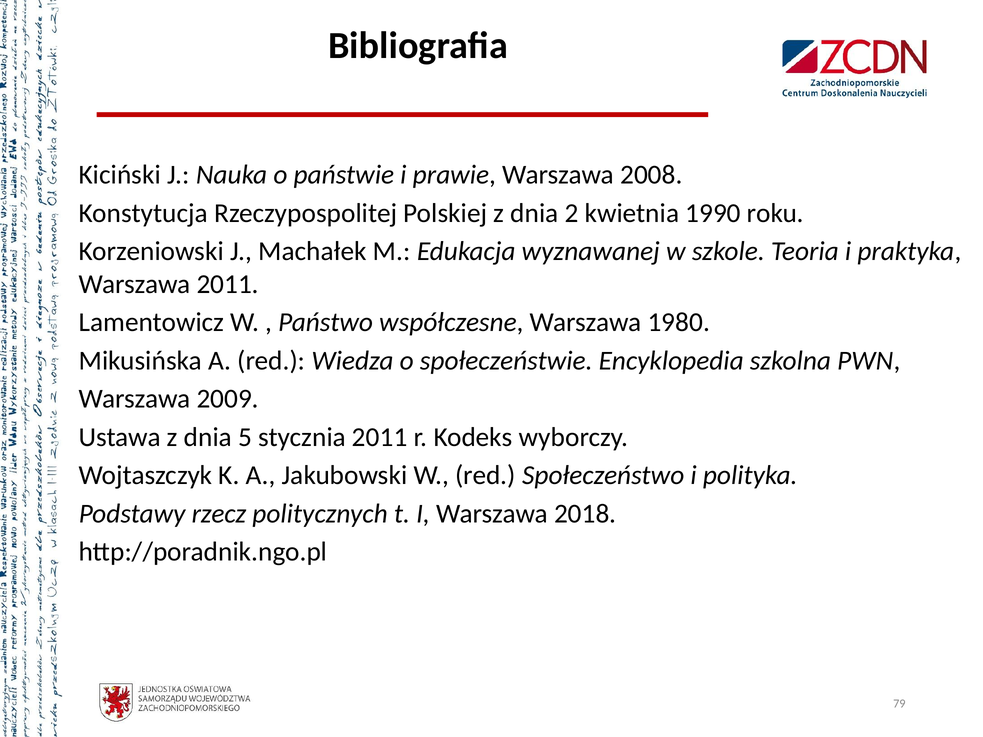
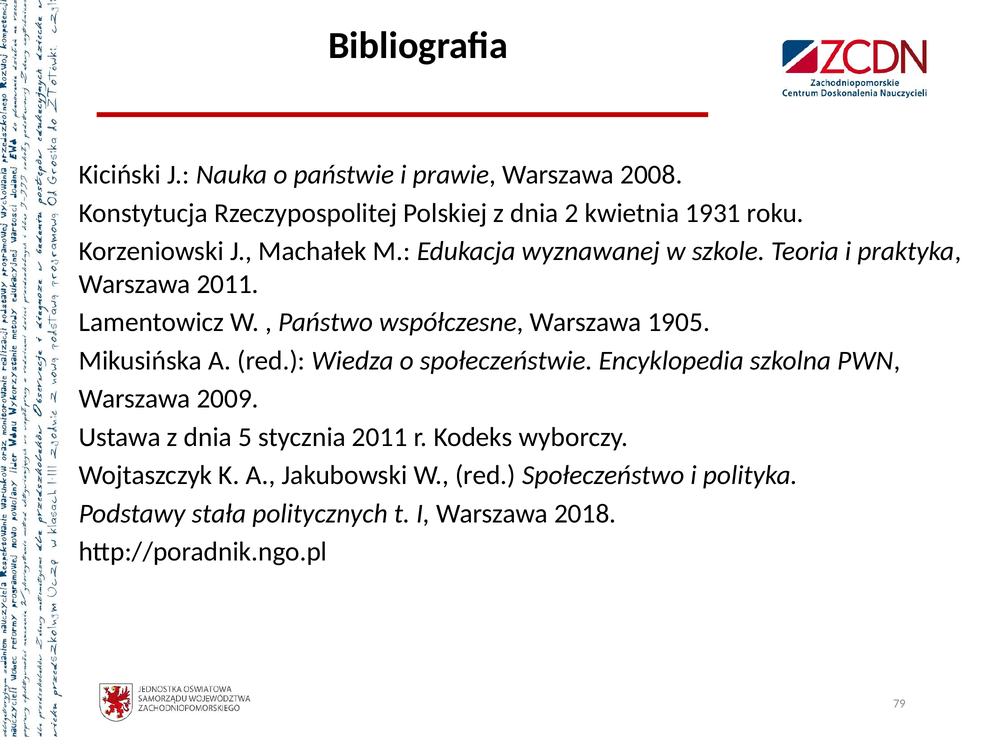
1990: 1990 -> 1931
1980: 1980 -> 1905
rzecz: rzecz -> stała
